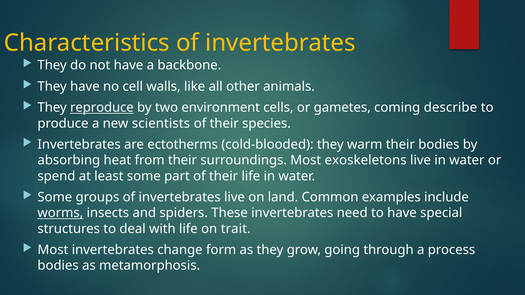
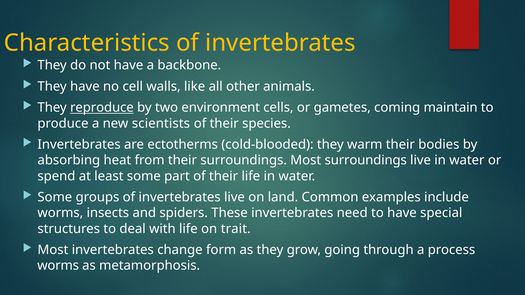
describe: describe -> maintain
Most exoskeletons: exoskeletons -> surroundings
worms at (60, 213) underline: present -> none
bodies at (58, 266): bodies -> worms
